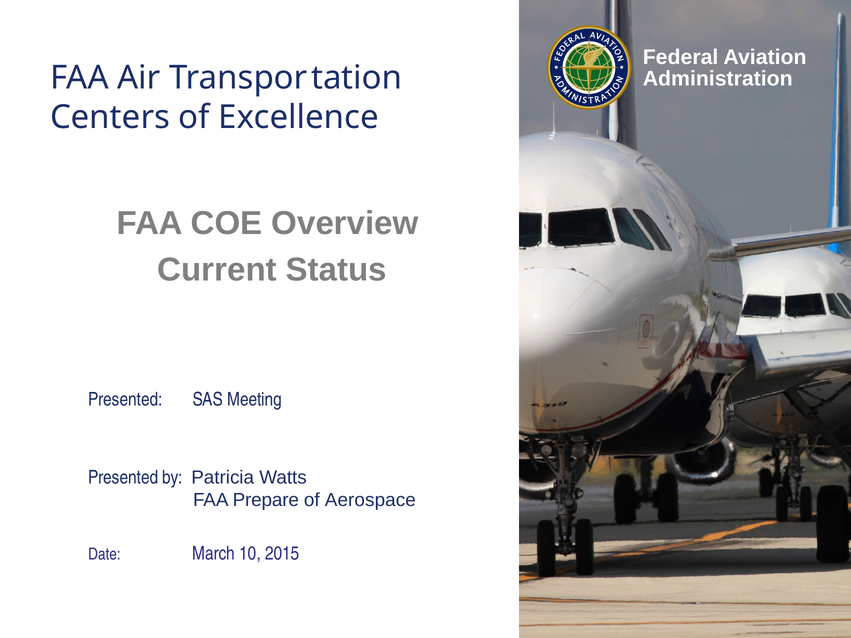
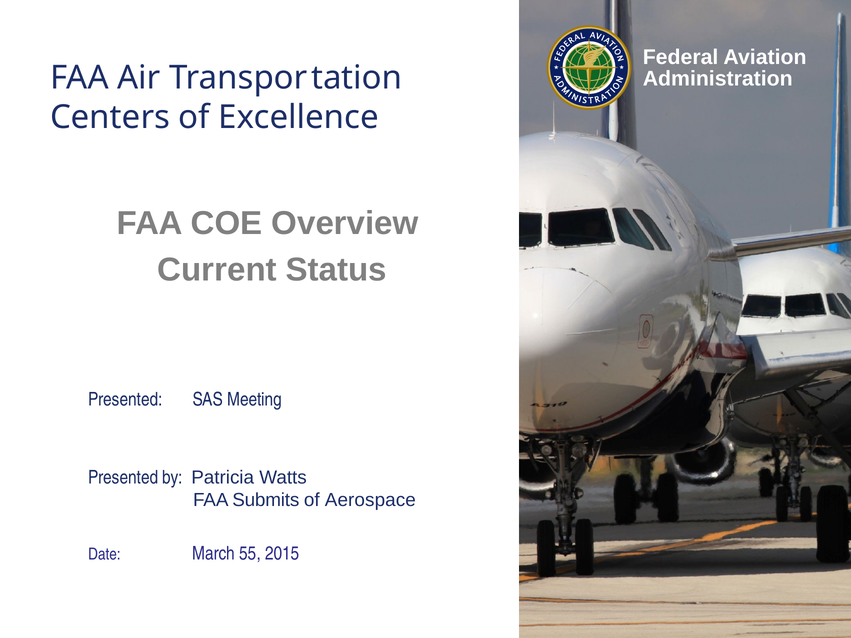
Prepare: Prepare -> Submits
10: 10 -> 55
